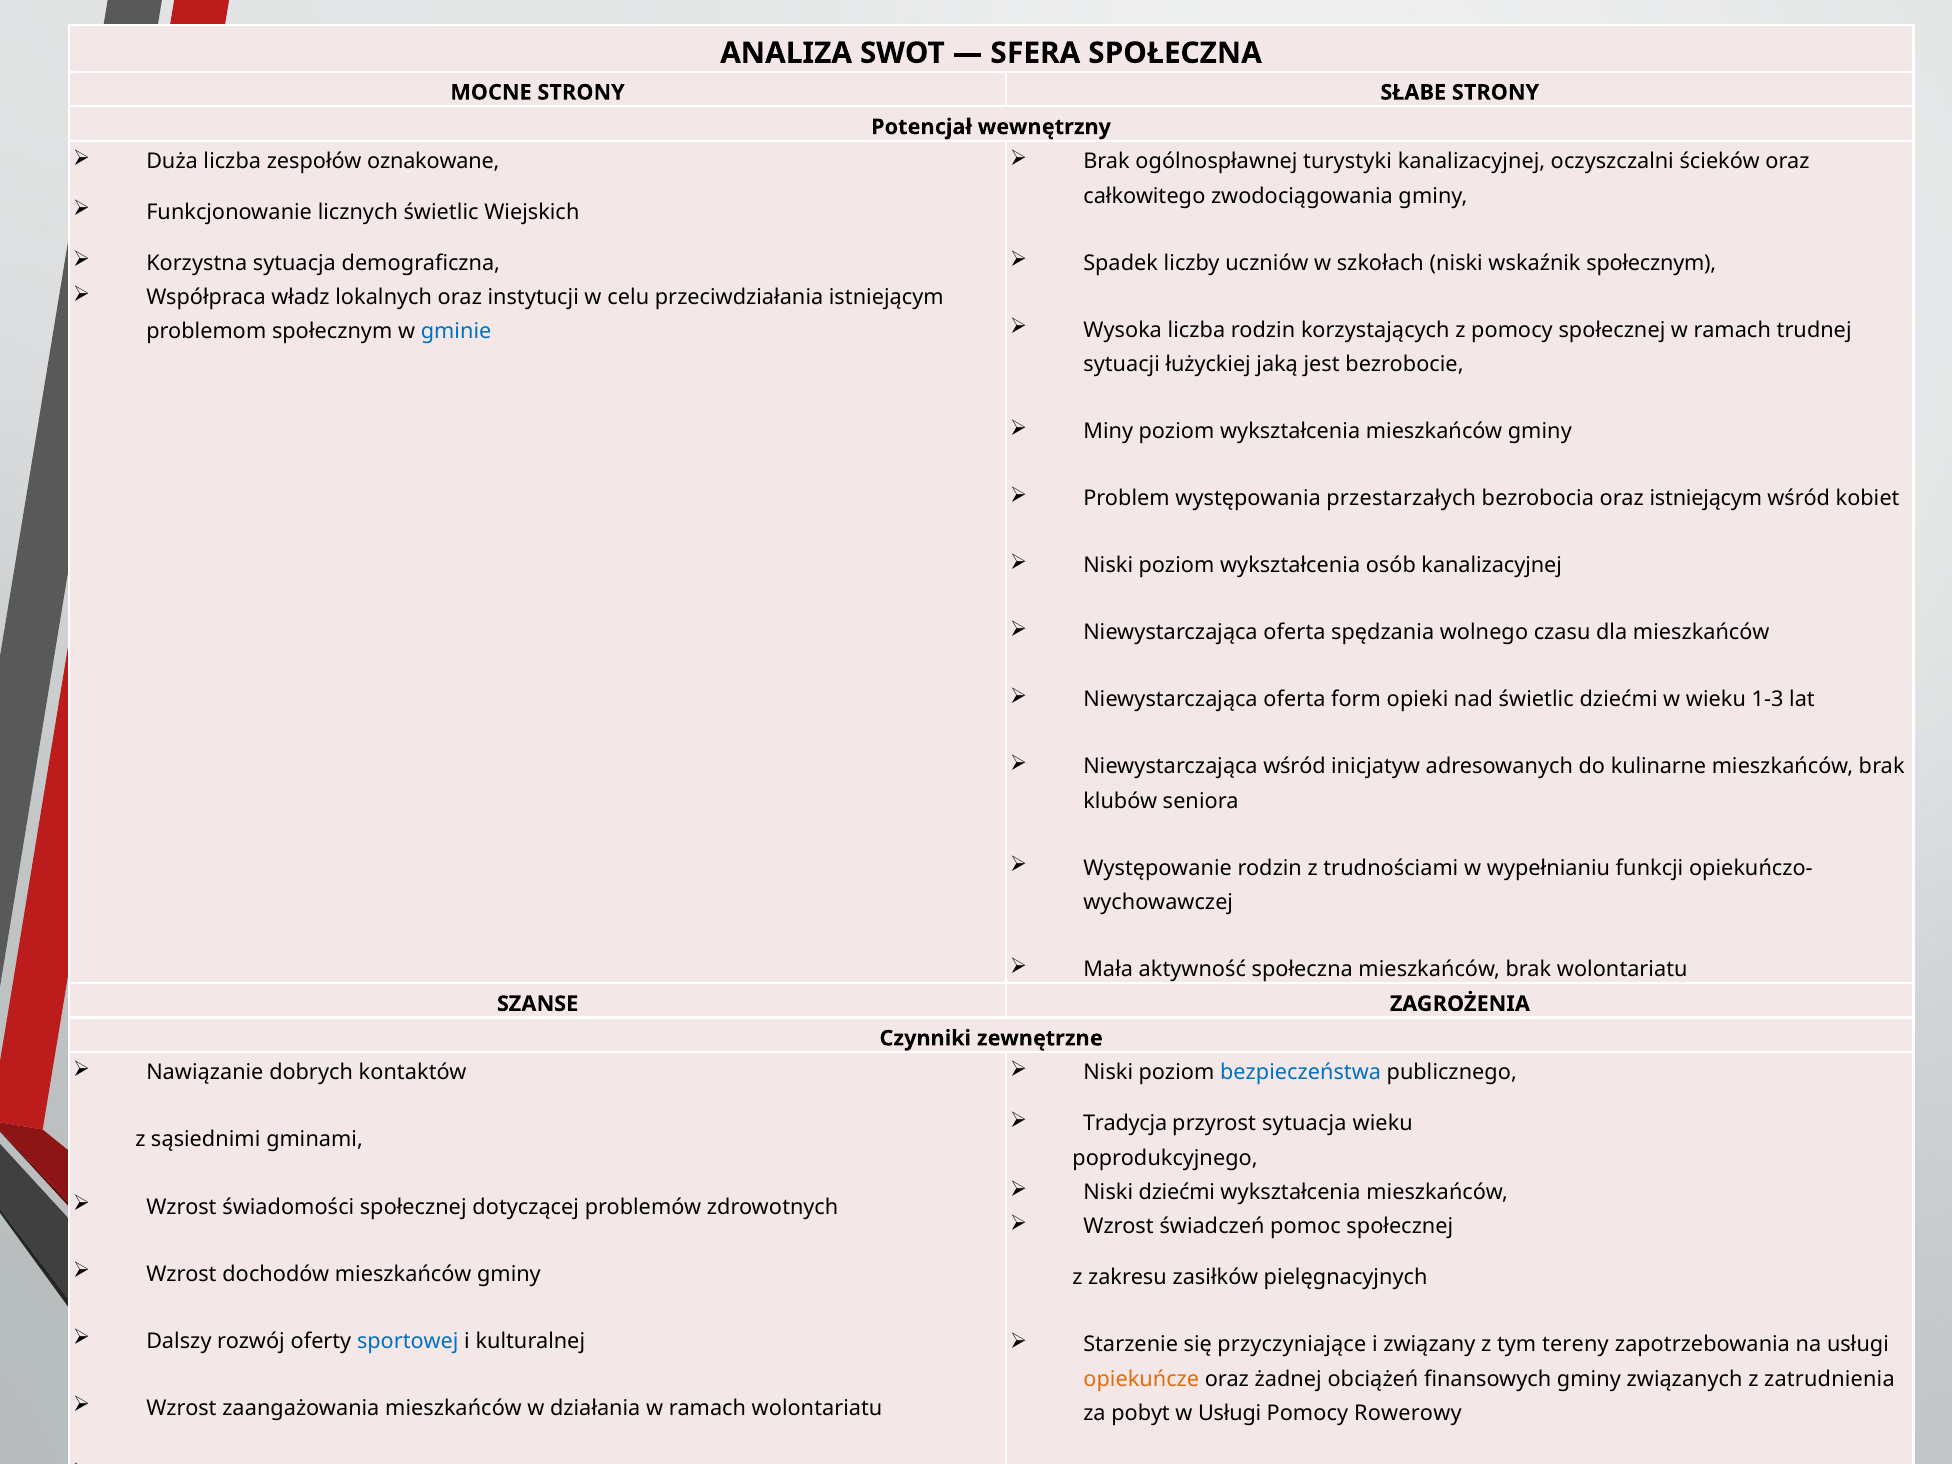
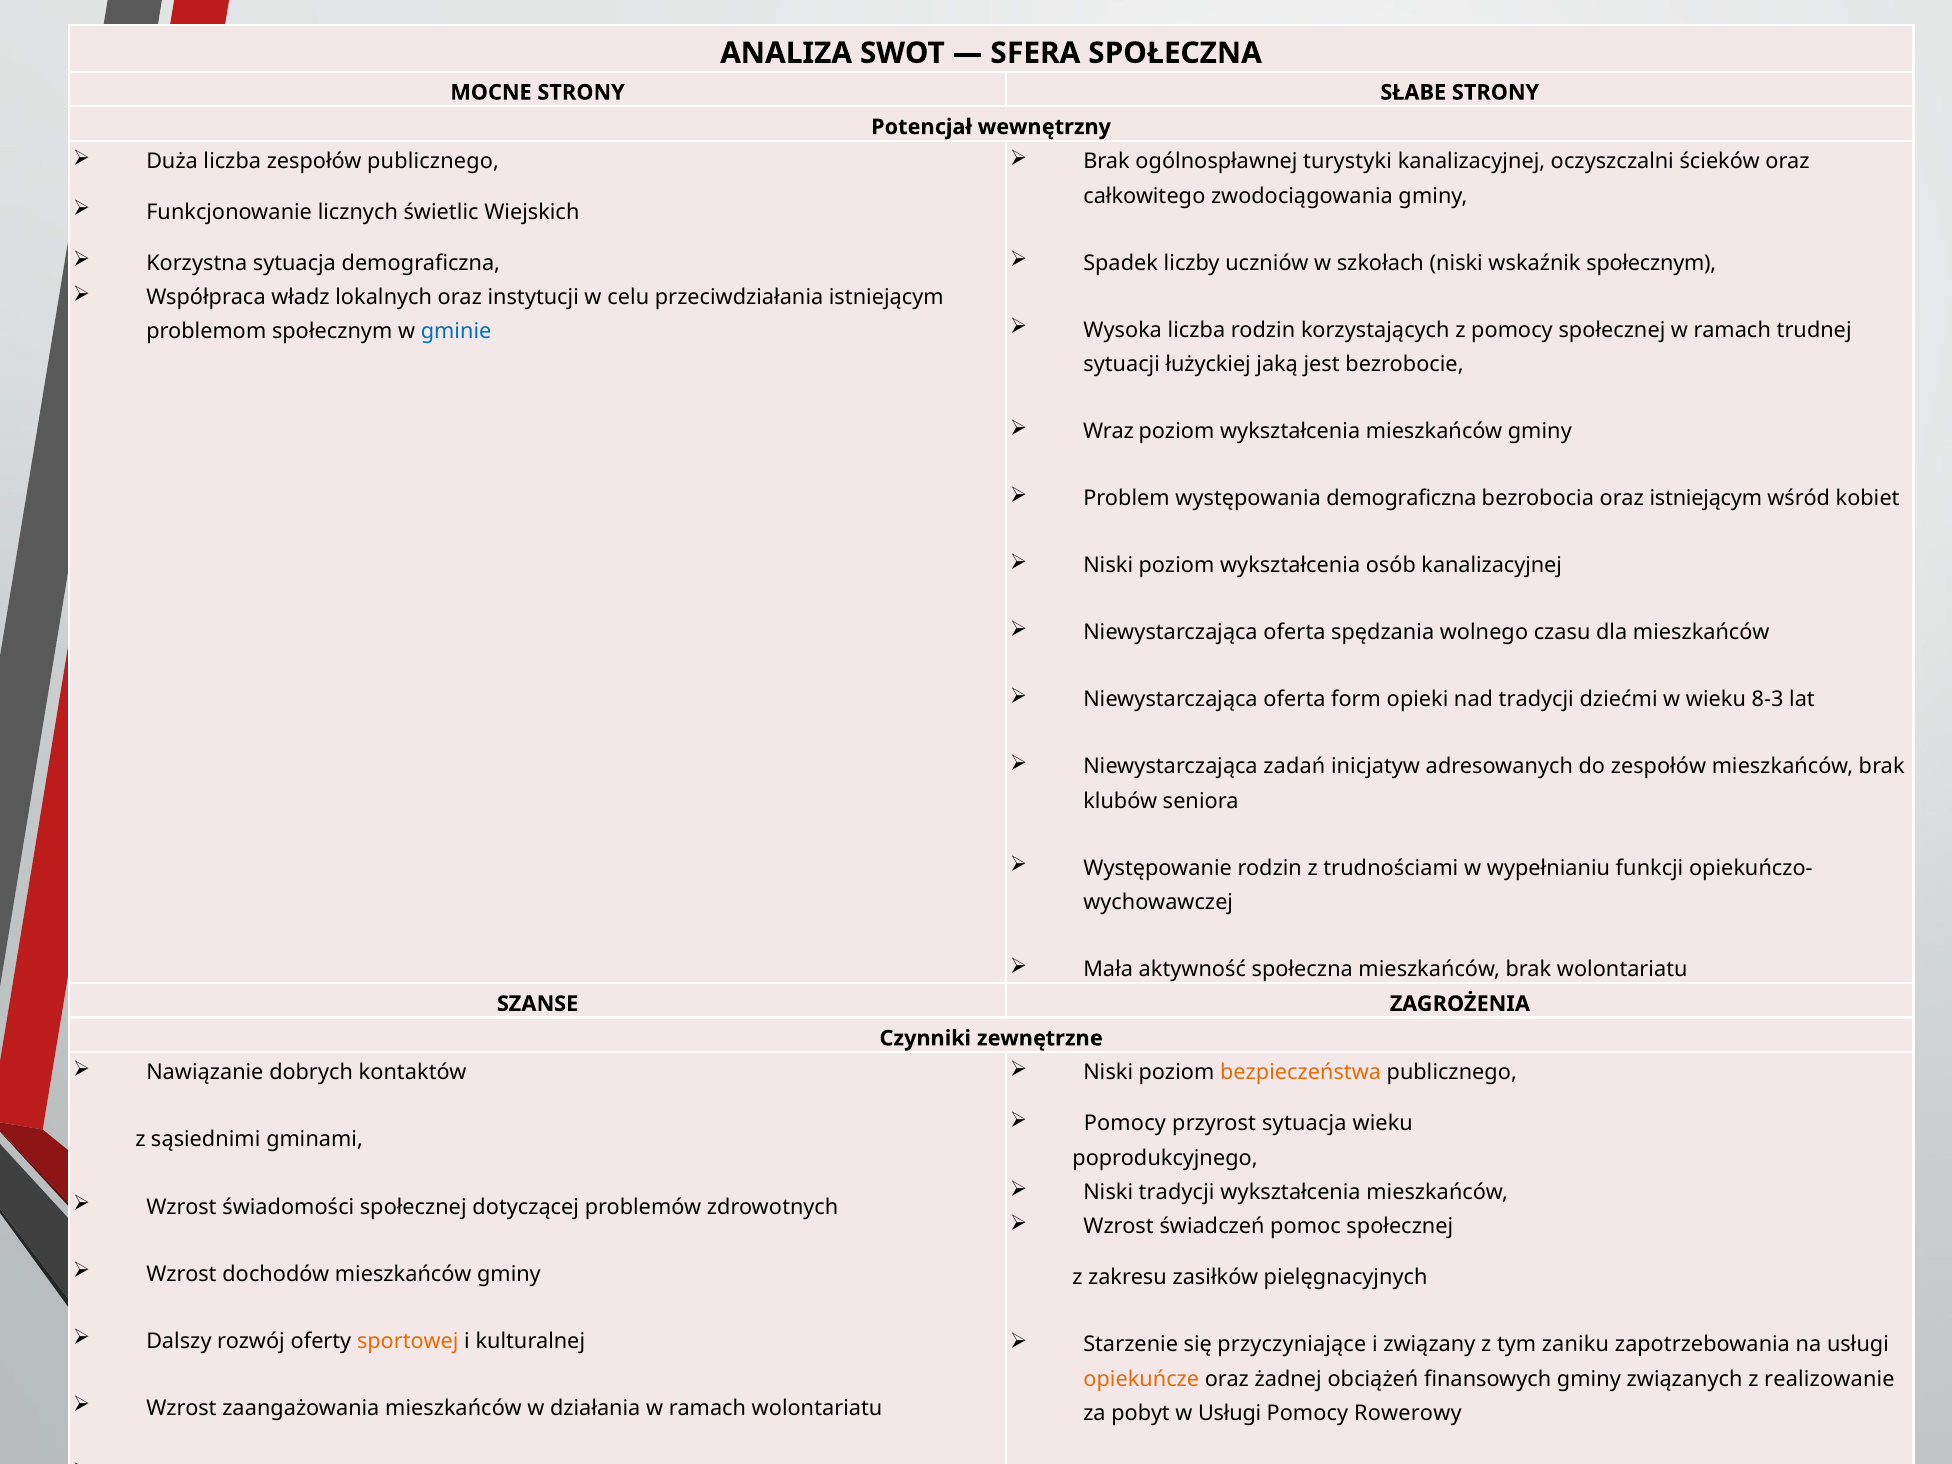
zespołów oznakowane: oznakowane -> publicznego
Miny: Miny -> Wraz
występowania przestarzałych: przestarzałych -> demograficzna
nad świetlic: świetlic -> tradycji
1-3: 1-3 -> 8-3
Niewystarczająca wśród: wśród -> zadań
do kulinarne: kulinarne -> zespołów
bezpieczeństwa colour: blue -> orange
Tradycja at (1125, 1124): Tradycja -> Pomocy
Niski dziećmi: dziećmi -> tradycji
sportowej colour: blue -> orange
tym tereny: tereny -> zaniku
zatrudnienia: zatrudnienia -> realizowanie
